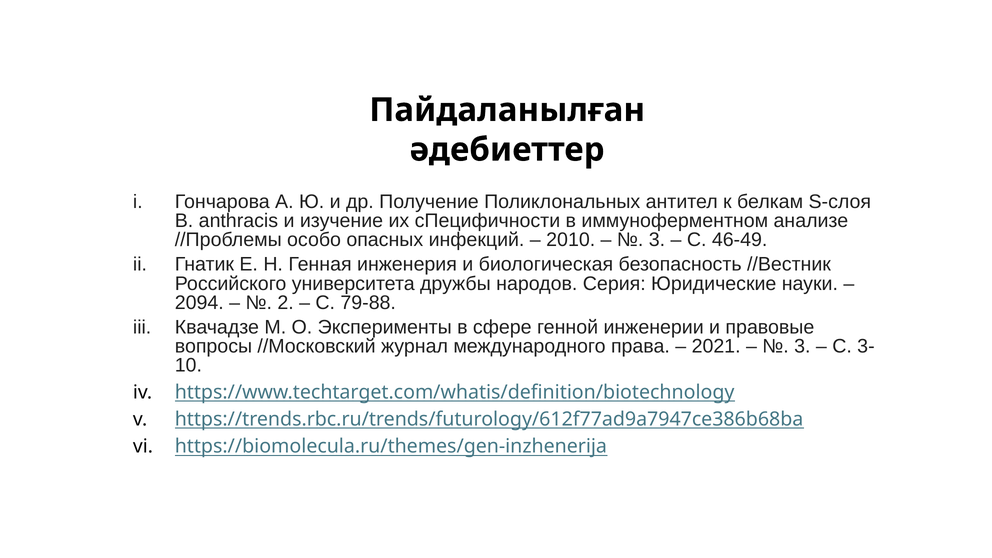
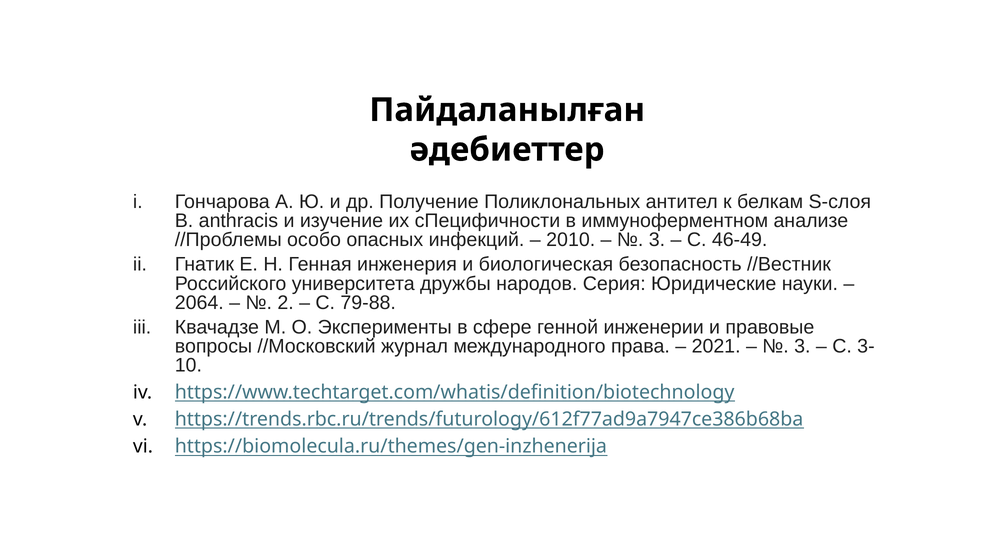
2094: 2094 -> 2064
